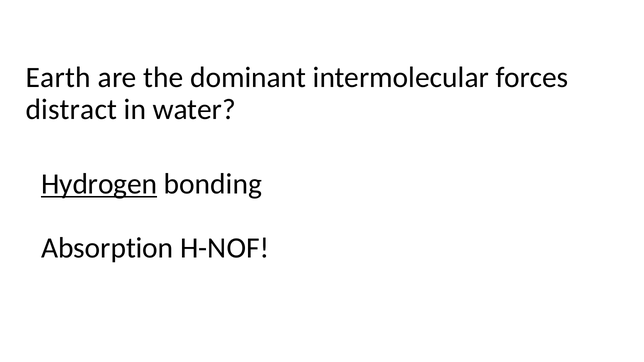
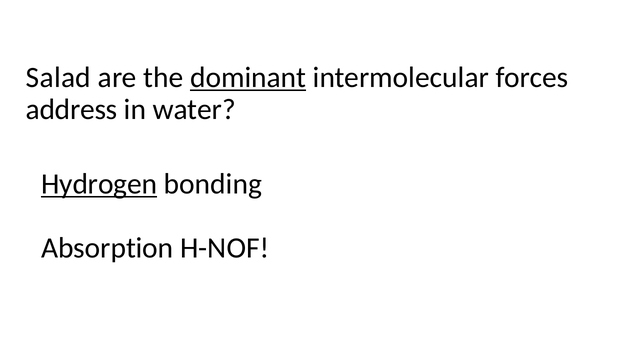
Earth: Earth -> Salad
dominant underline: none -> present
distract: distract -> address
